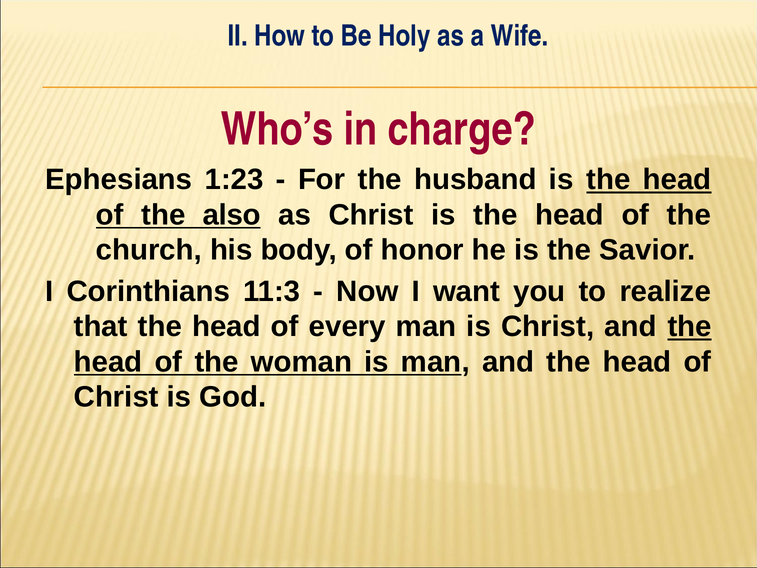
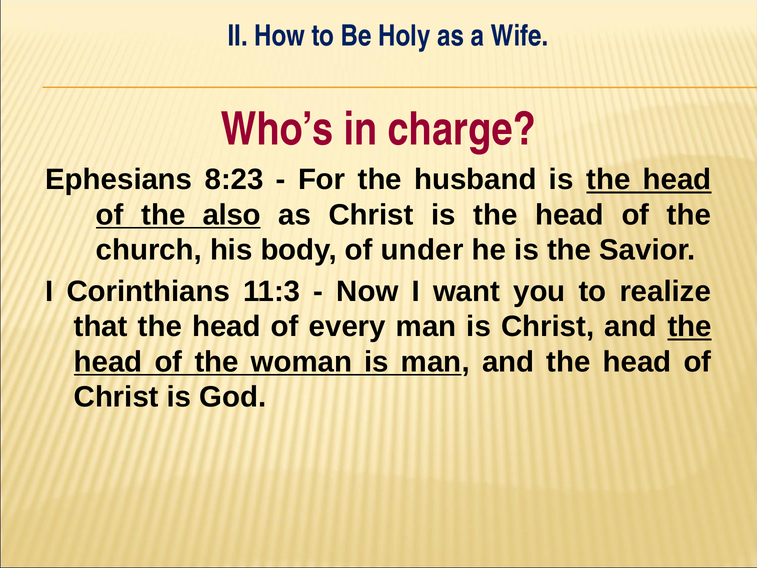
1:23: 1:23 -> 8:23
honor: honor -> under
